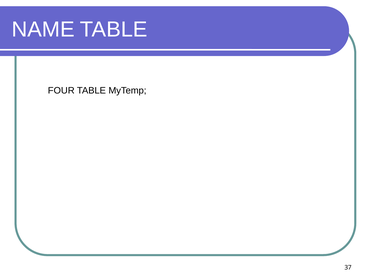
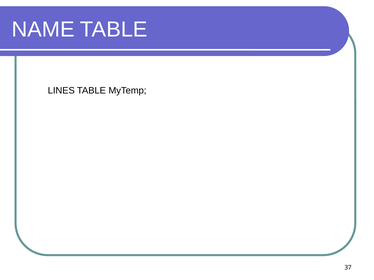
FOUR: FOUR -> LINES
